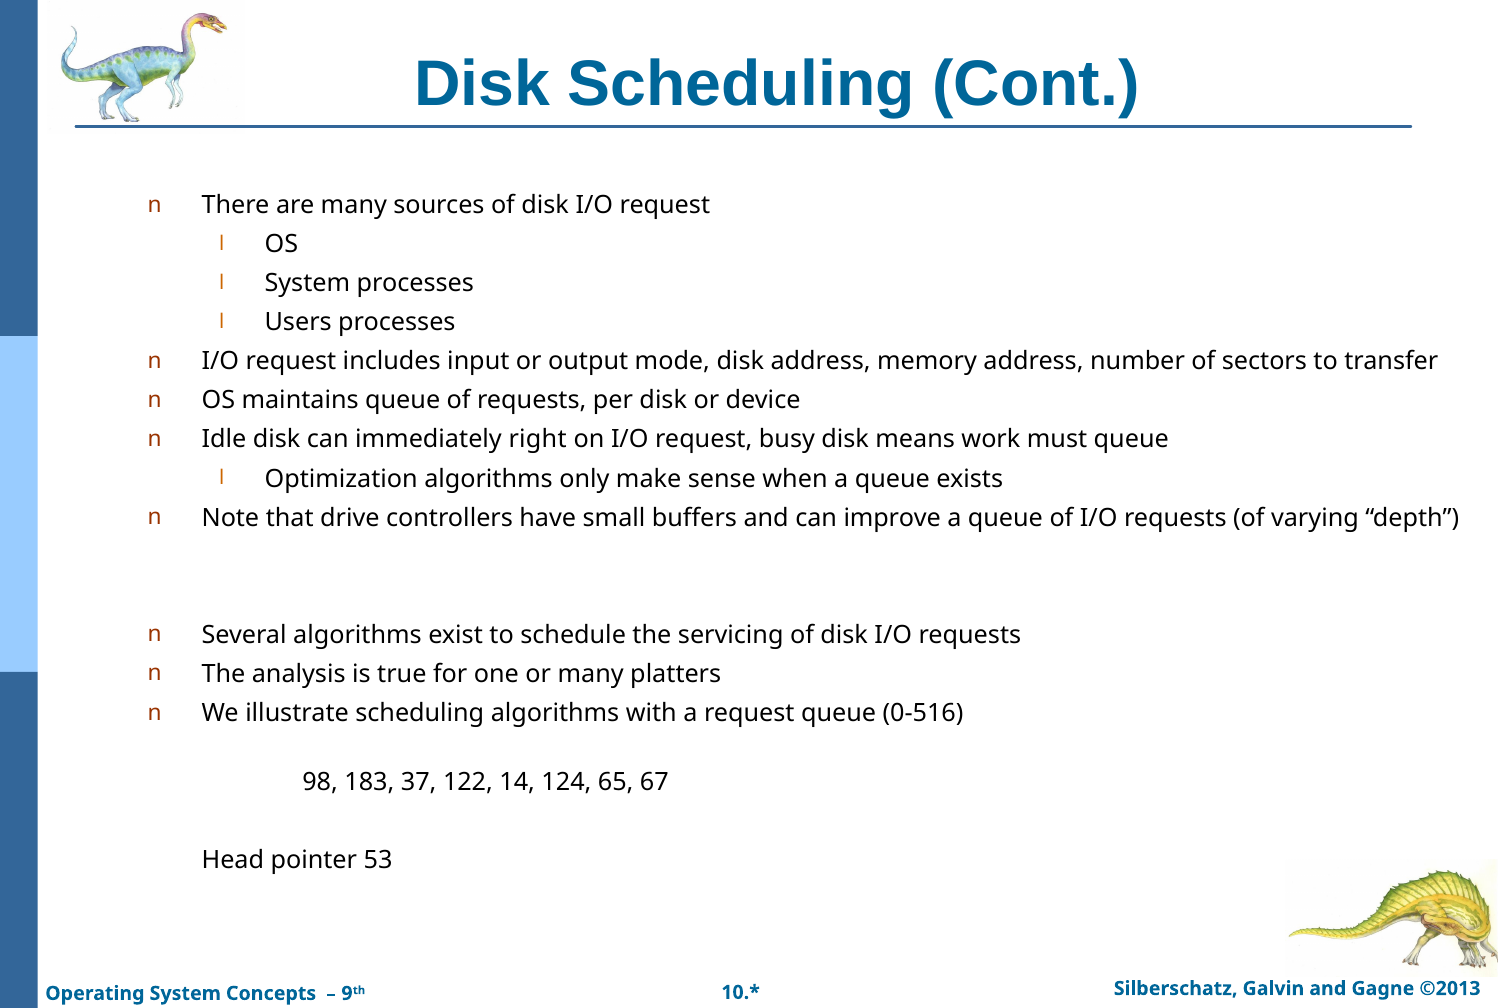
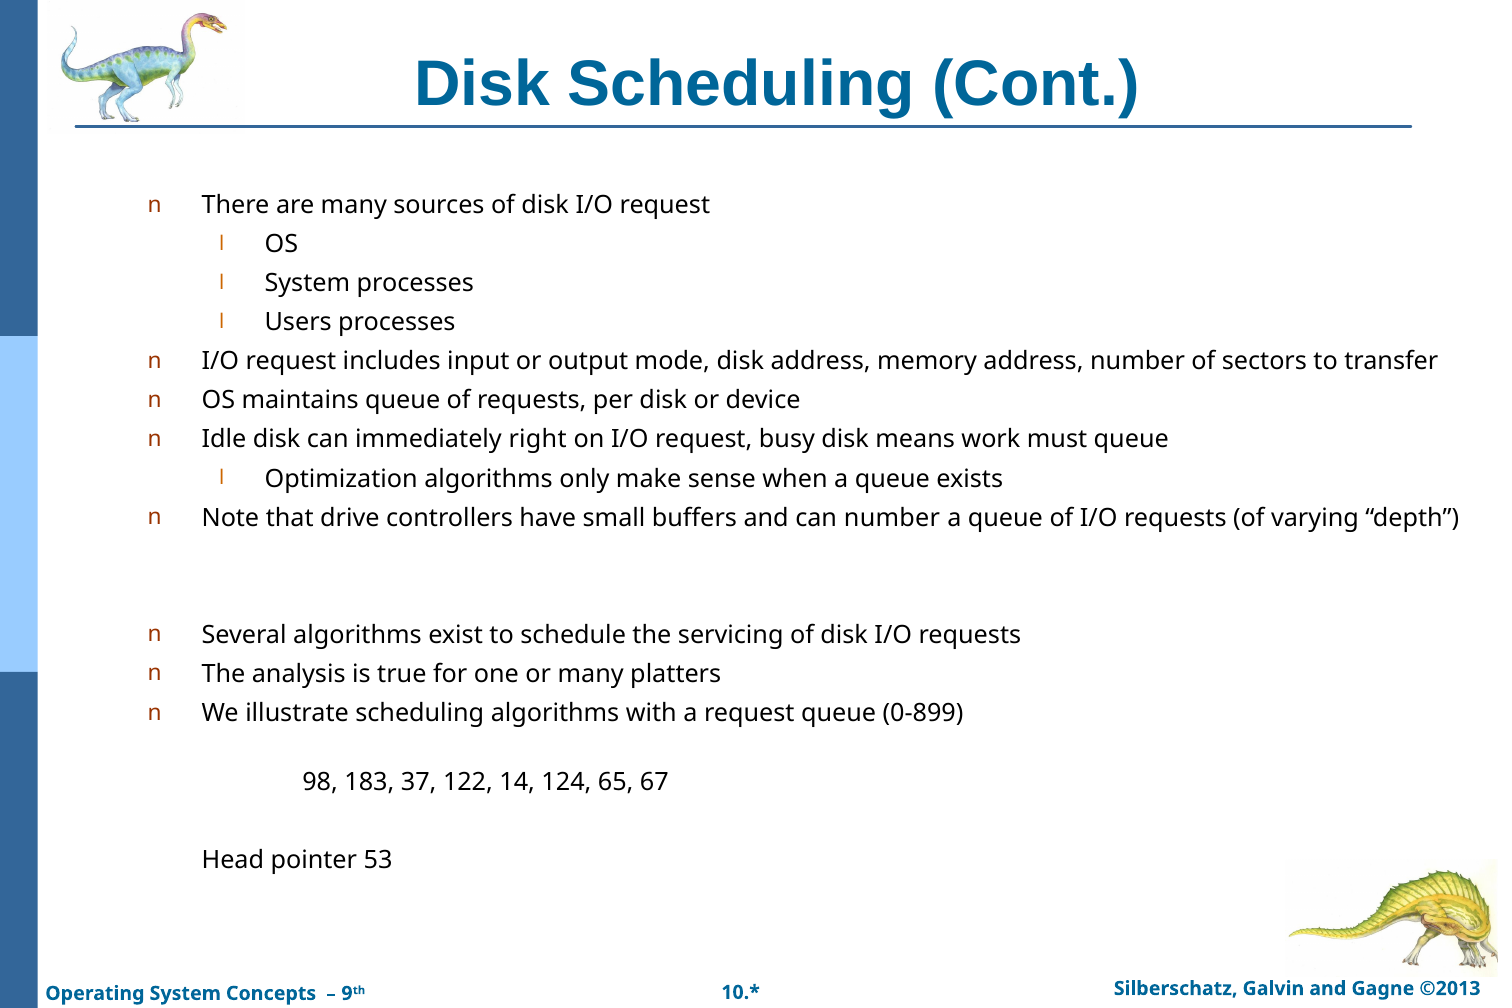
can improve: improve -> number
0-516: 0-516 -> 0-899
